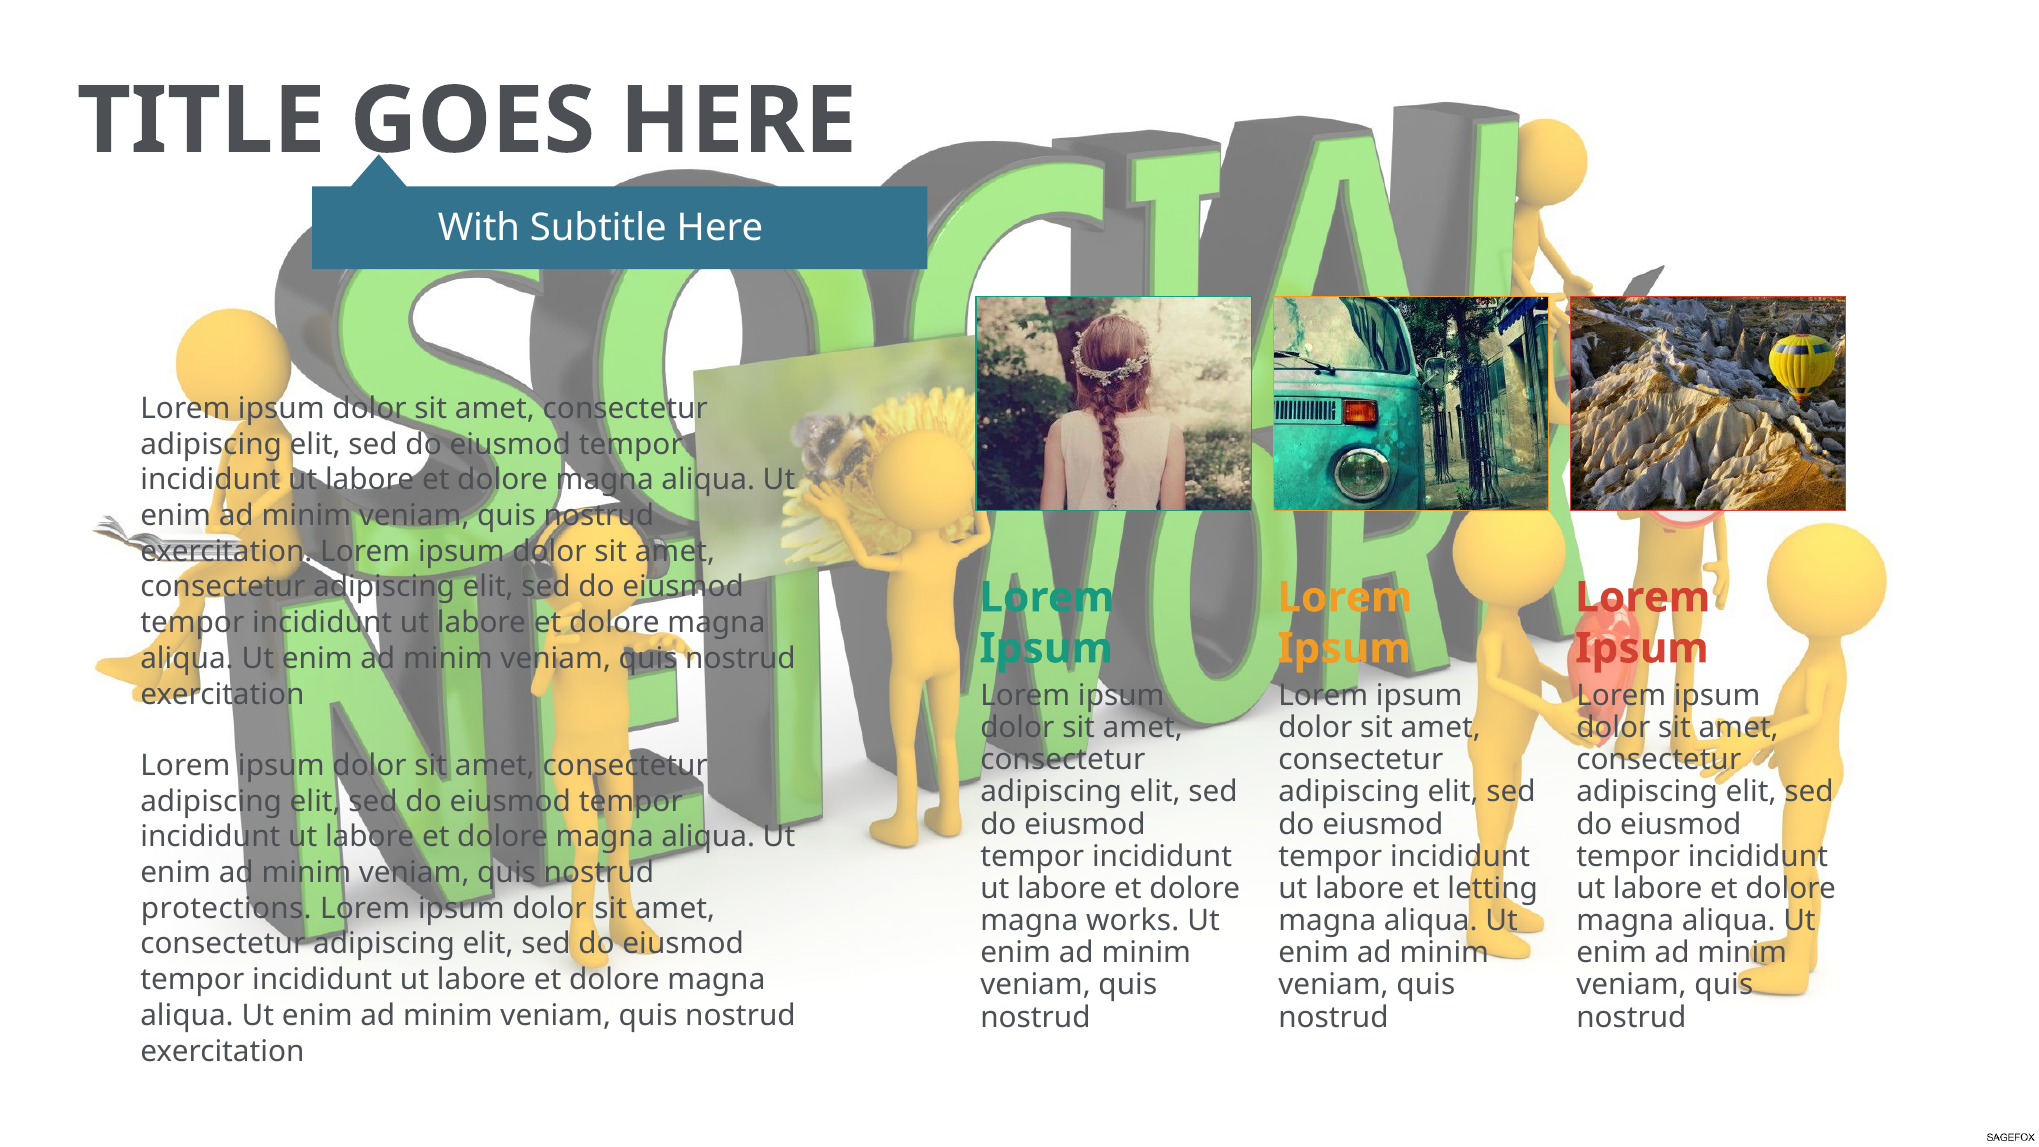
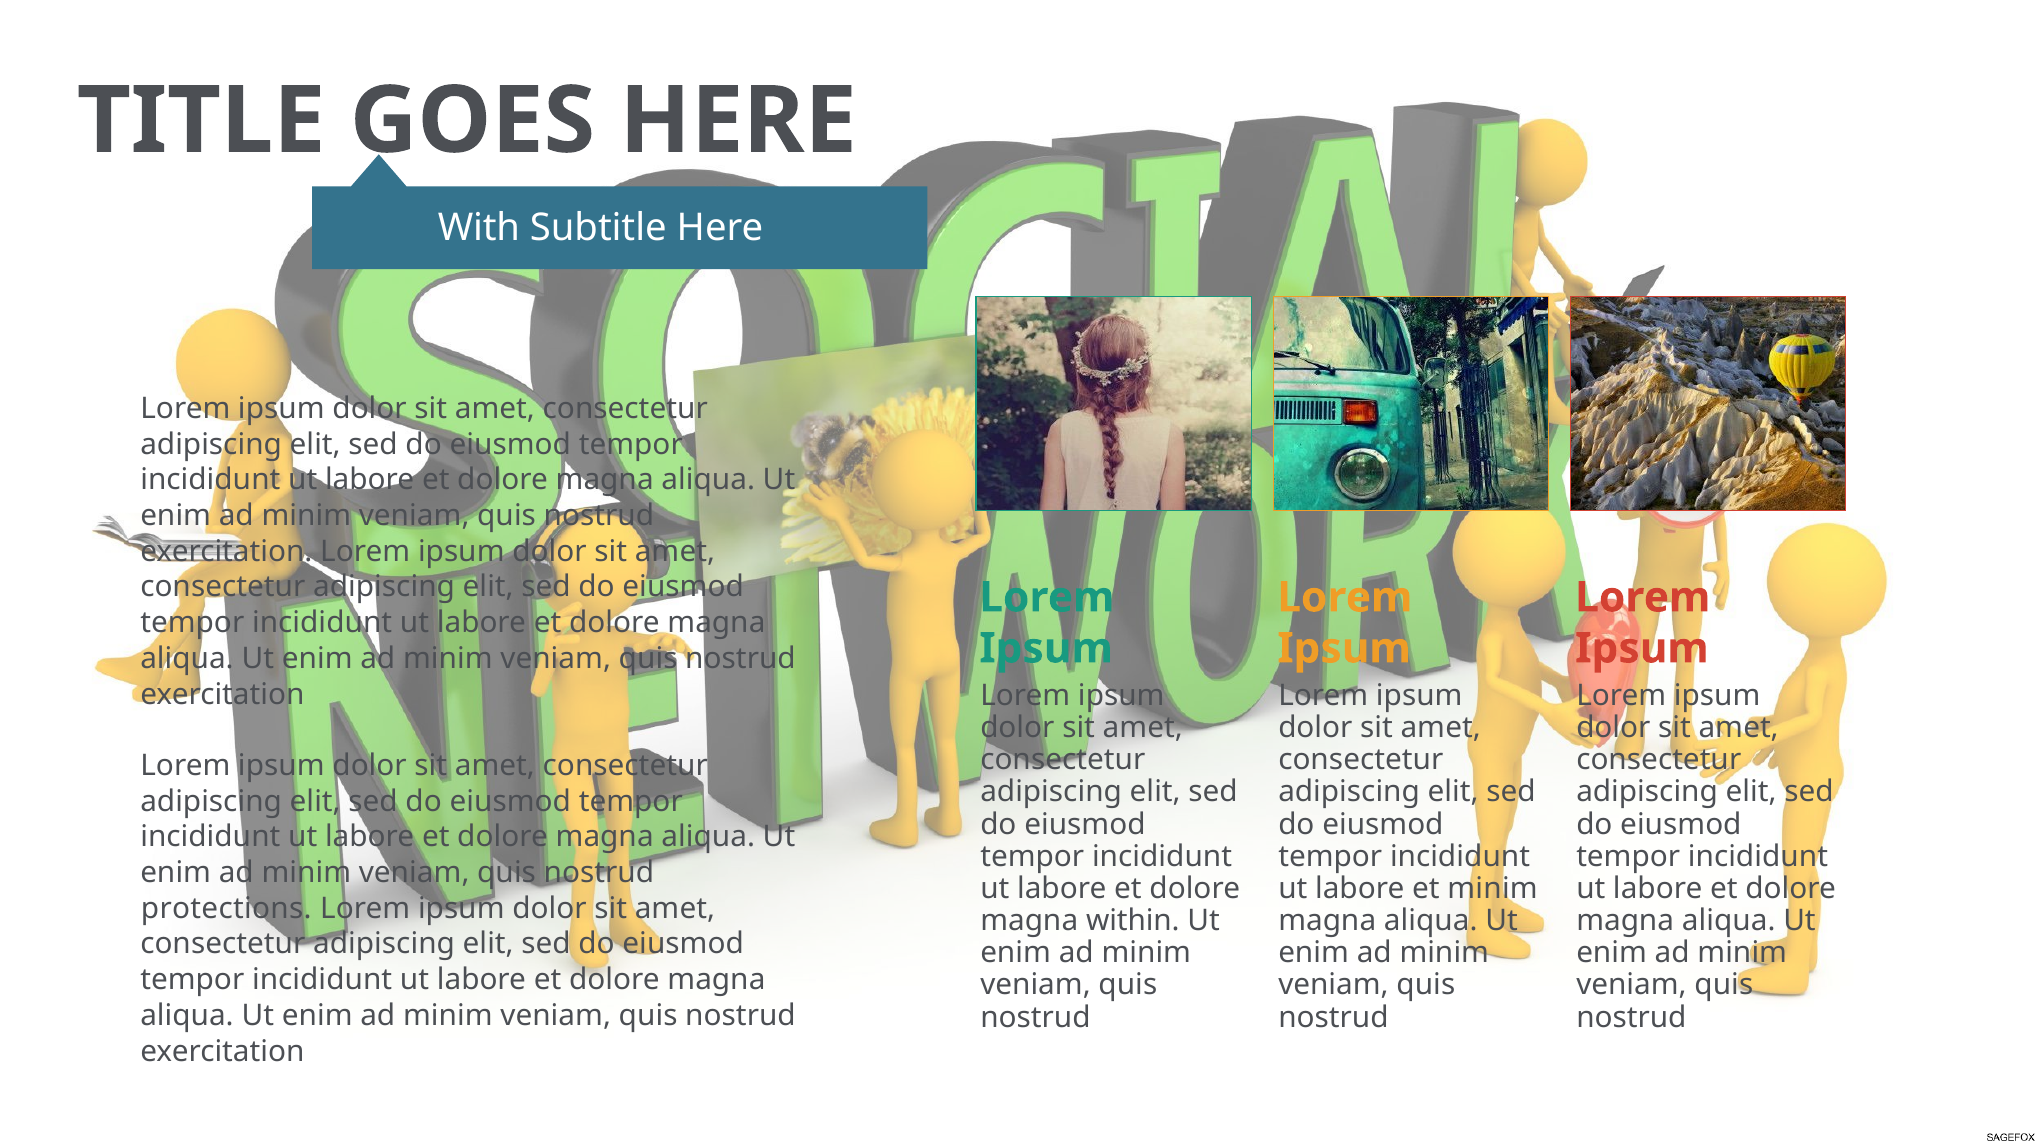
et letting: letting -> minim
works: works -> within
